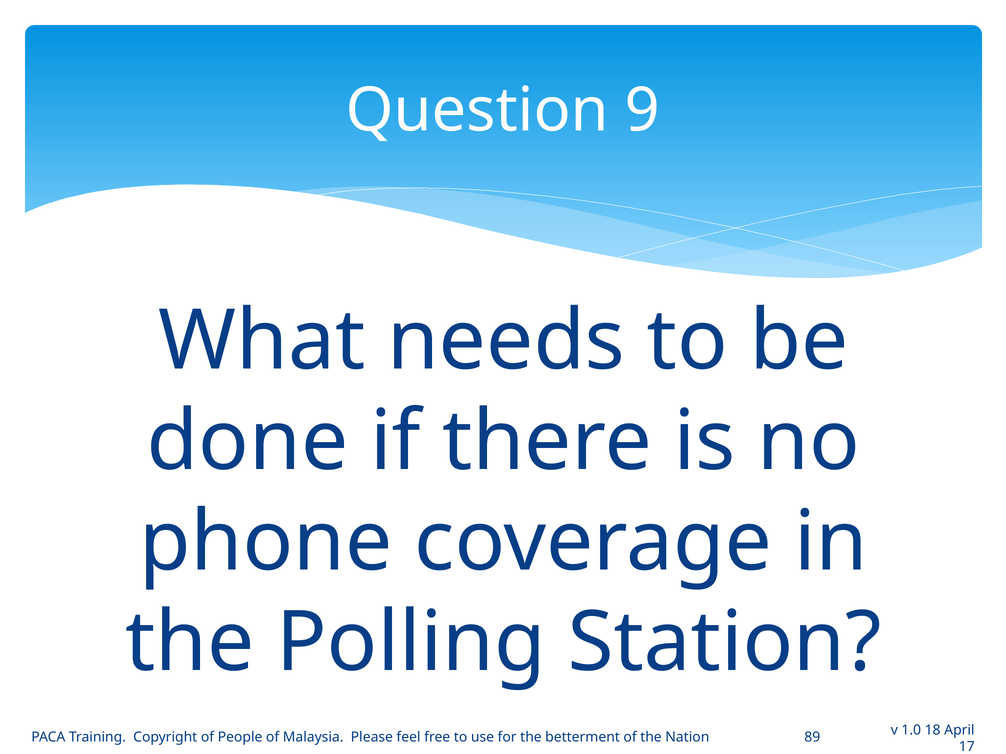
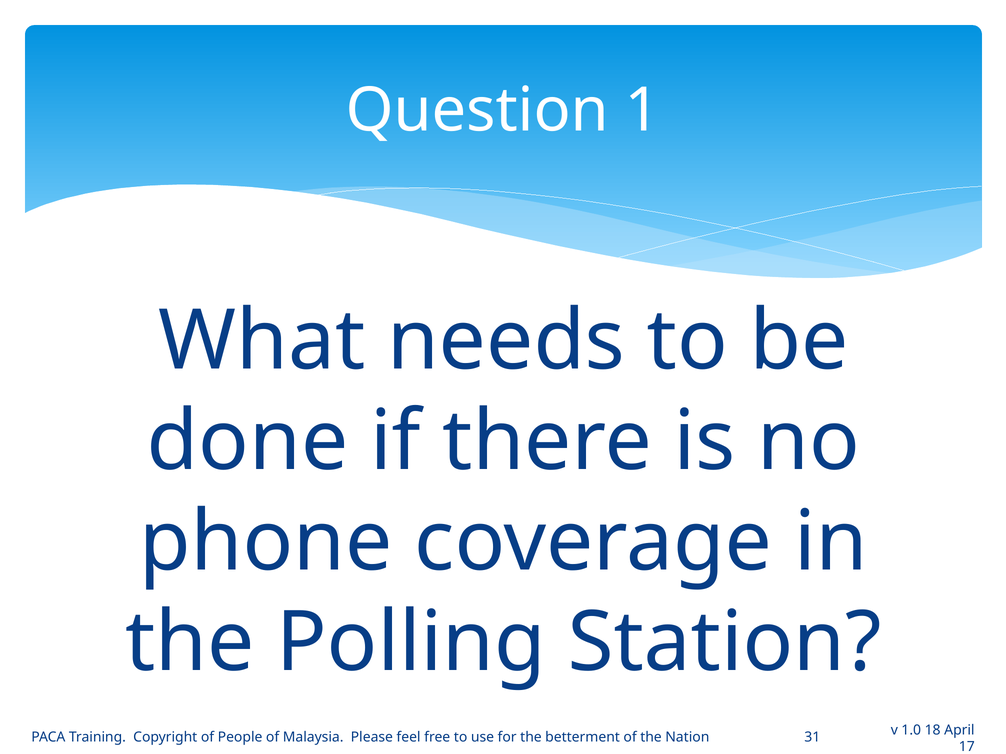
9: 9 -> 1
89: 89 -> 31
